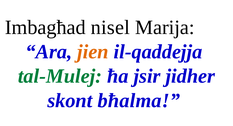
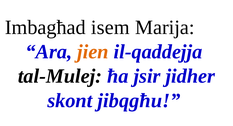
nisel: nisel -> isem
tal-Mulej colour: green -> black
bħalma: bħalma -> jibqgħu
